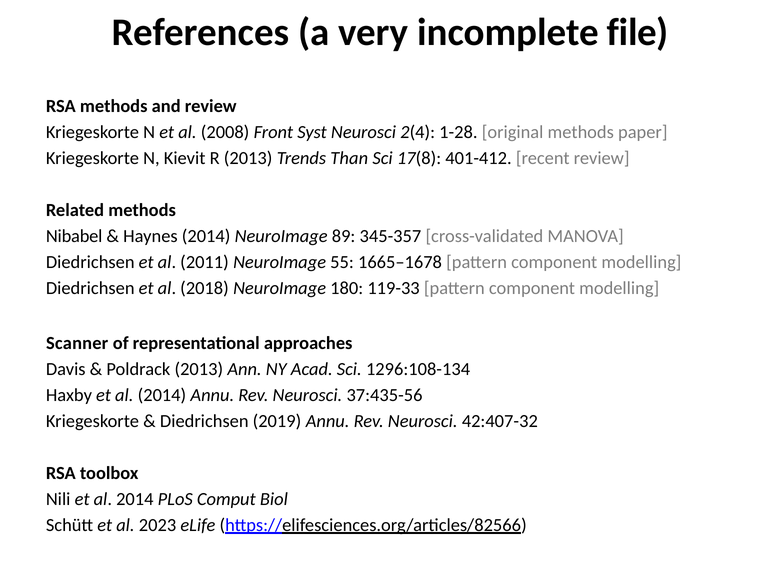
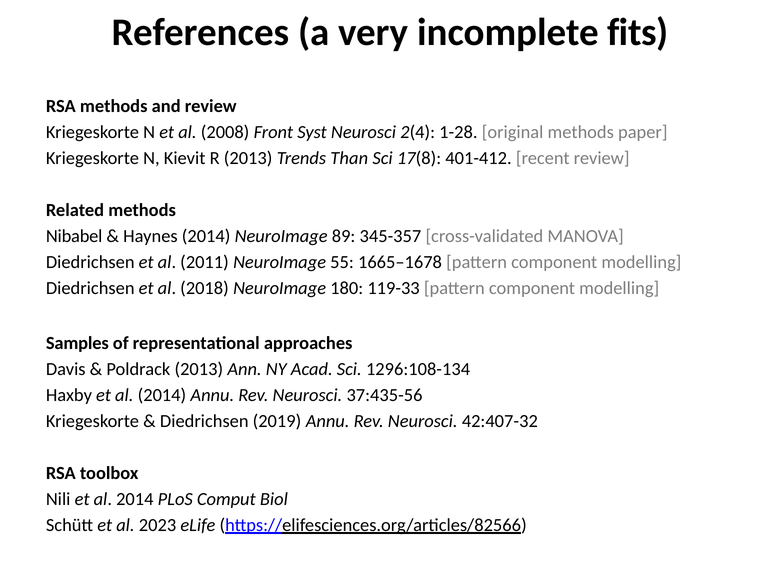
file: file -> fits
Scanner: Scanner -> Samples
